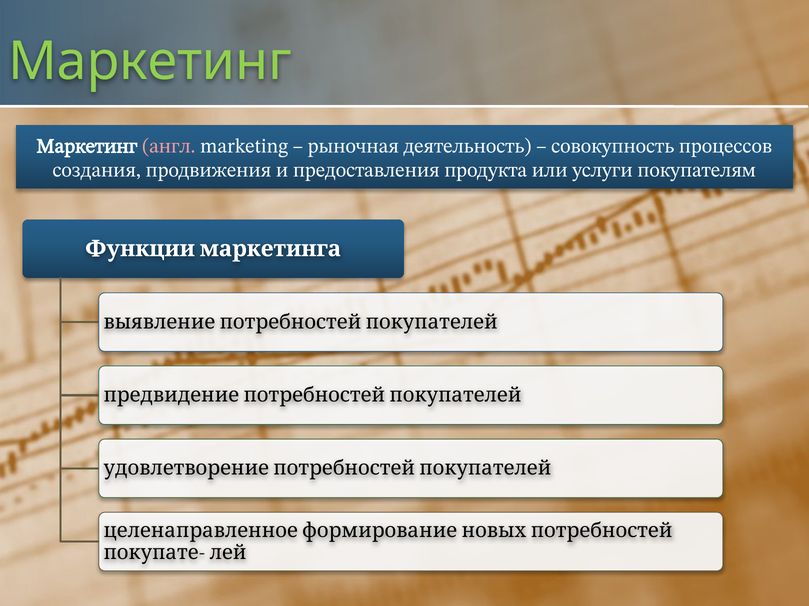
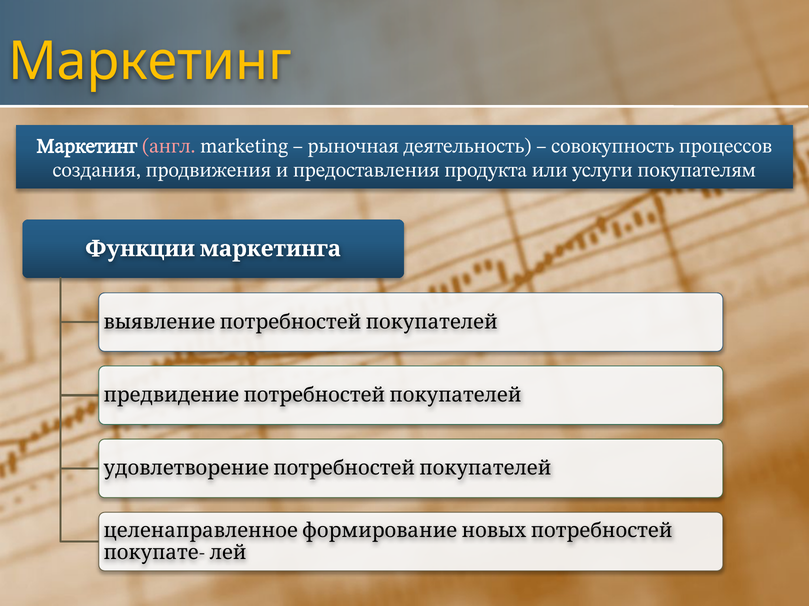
Маркетинг at (150, 62) colour: light green -> yellow
